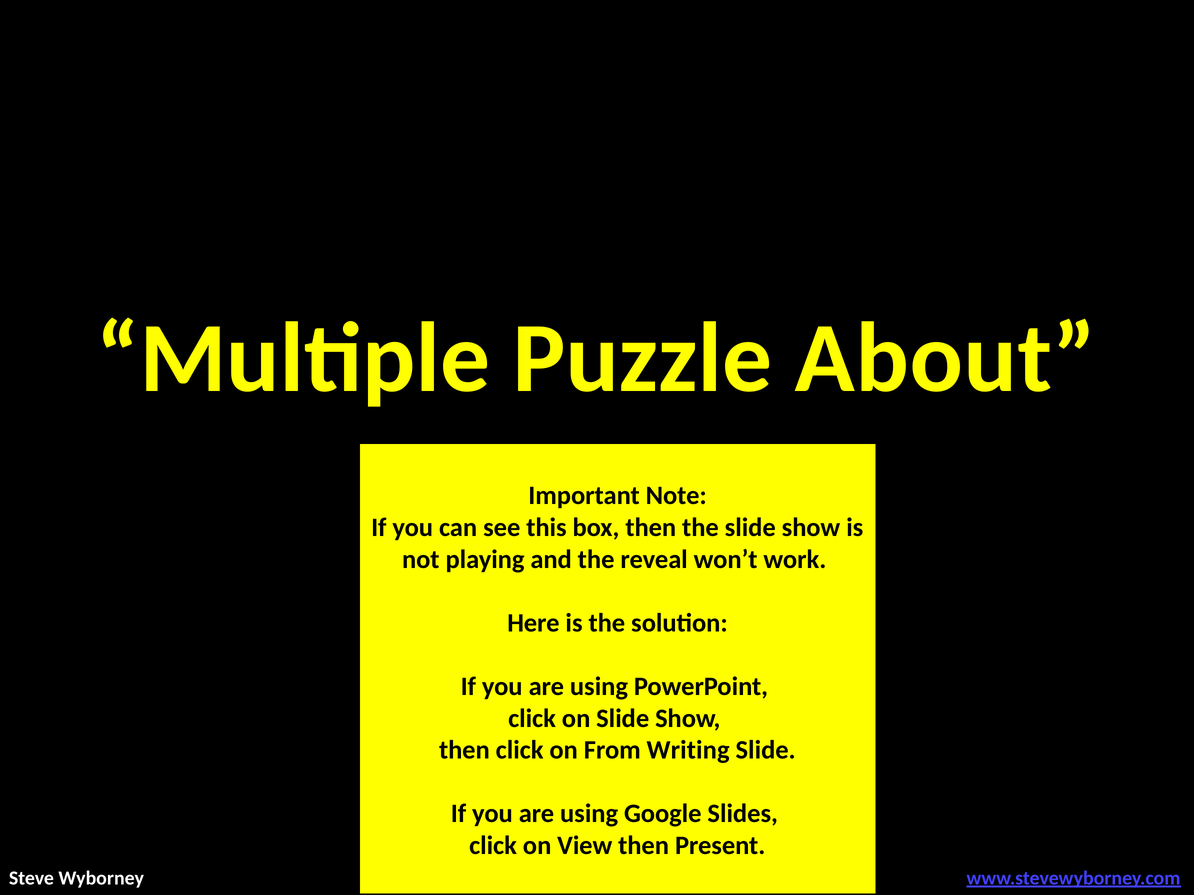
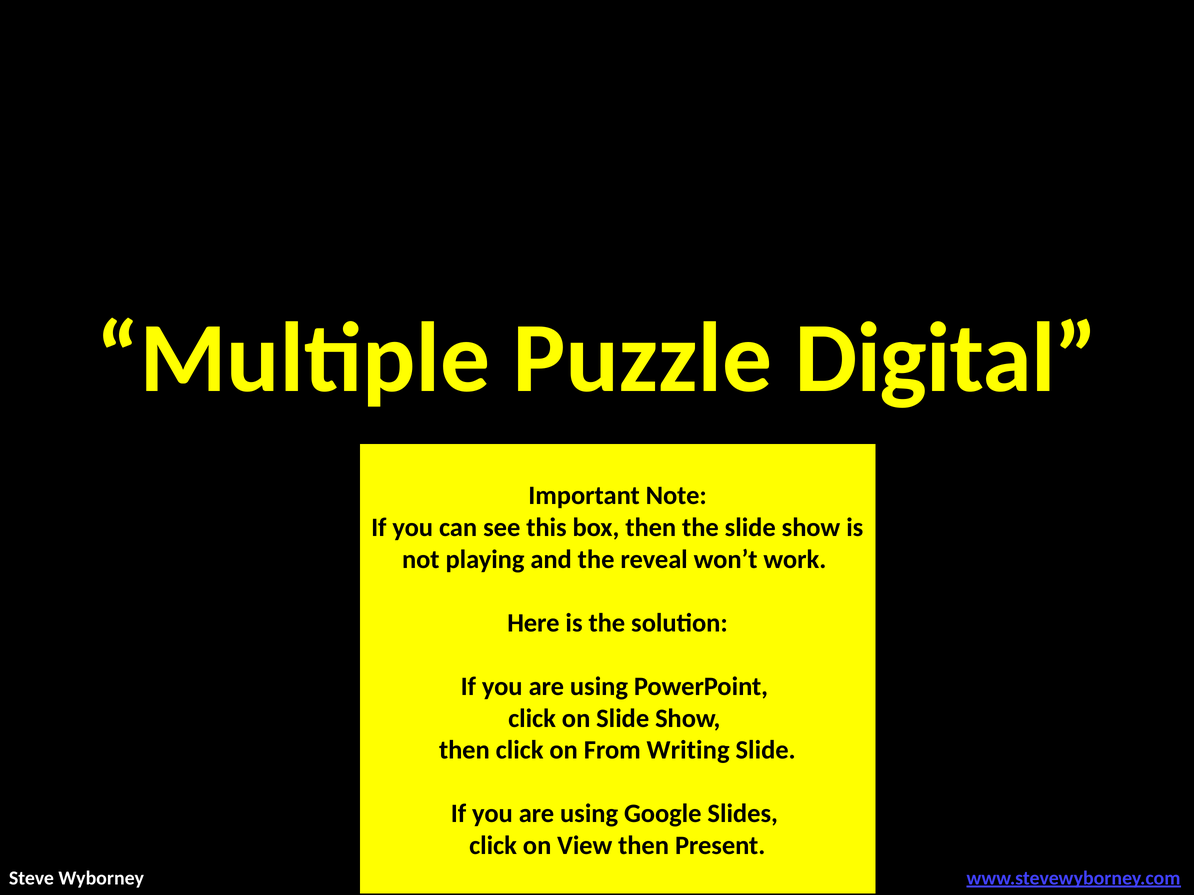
About: About -> Digital
